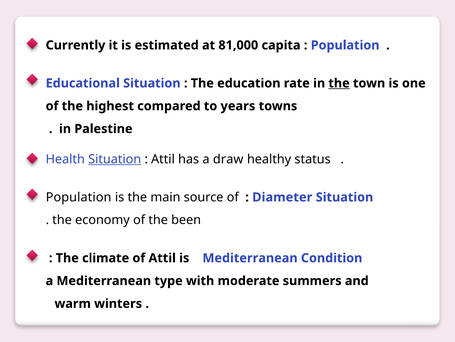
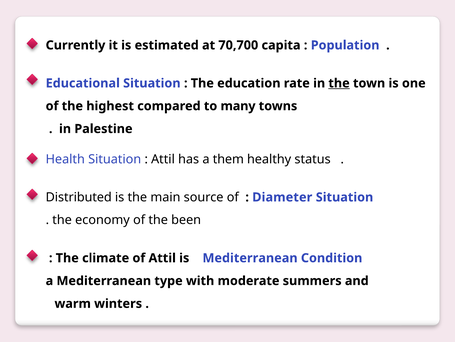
81,000: 81,000 -> 70,700
years: years -> many
Situation at (115, 159) underline: present -> none
draw: draw -> them
Population at (79, 197): Population -> Distributed
